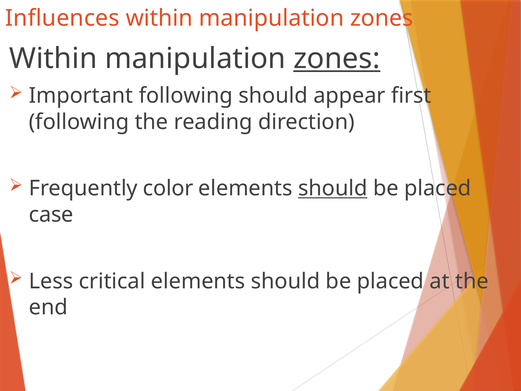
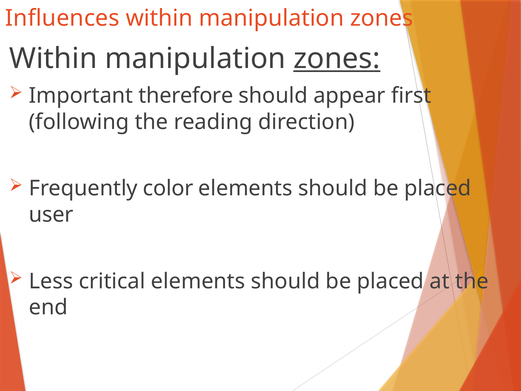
Important following: following -> therefore
should at (333, 188) underline: present -> none
case: case -> user
